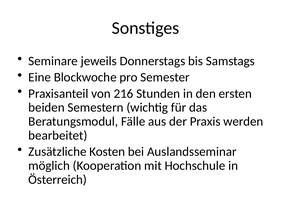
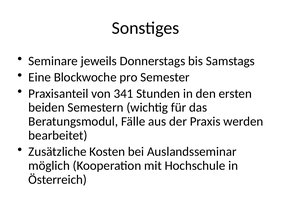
216: 216 -> 341
